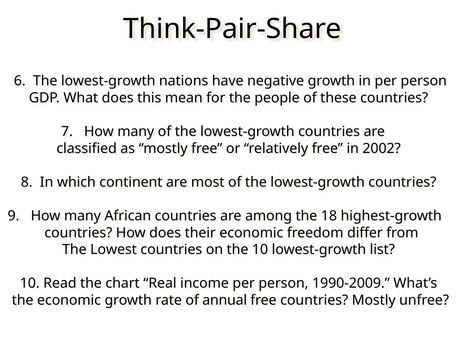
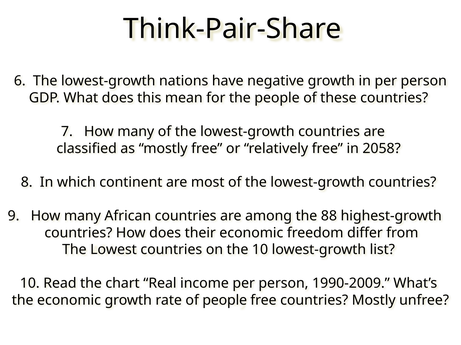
2002: 2002 -> 2058
18: 18 -> 88
of annual: annual -> people
